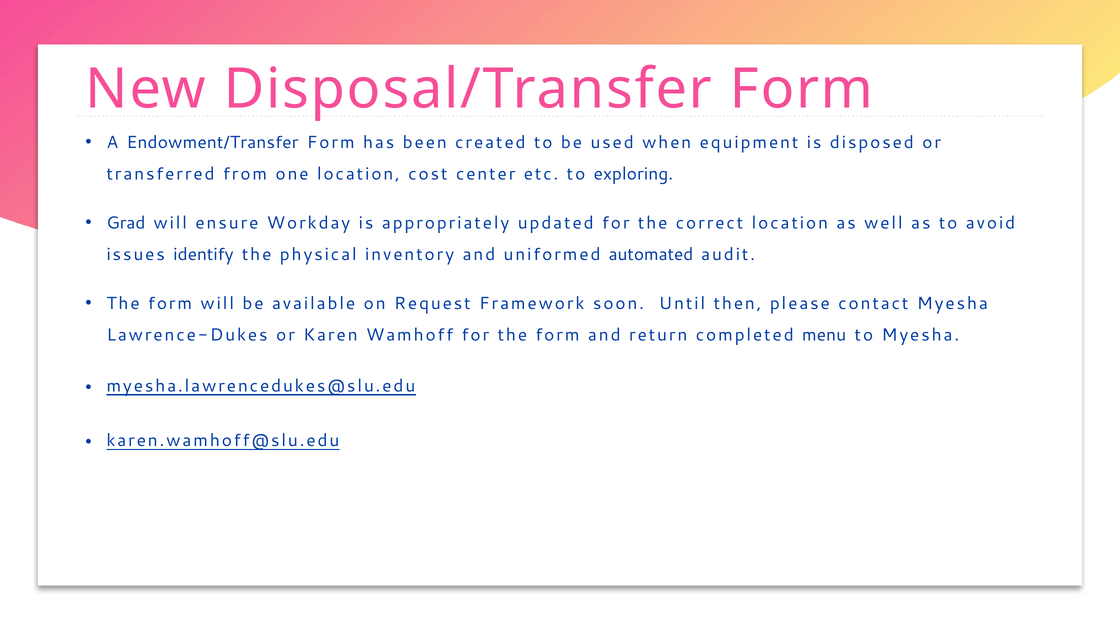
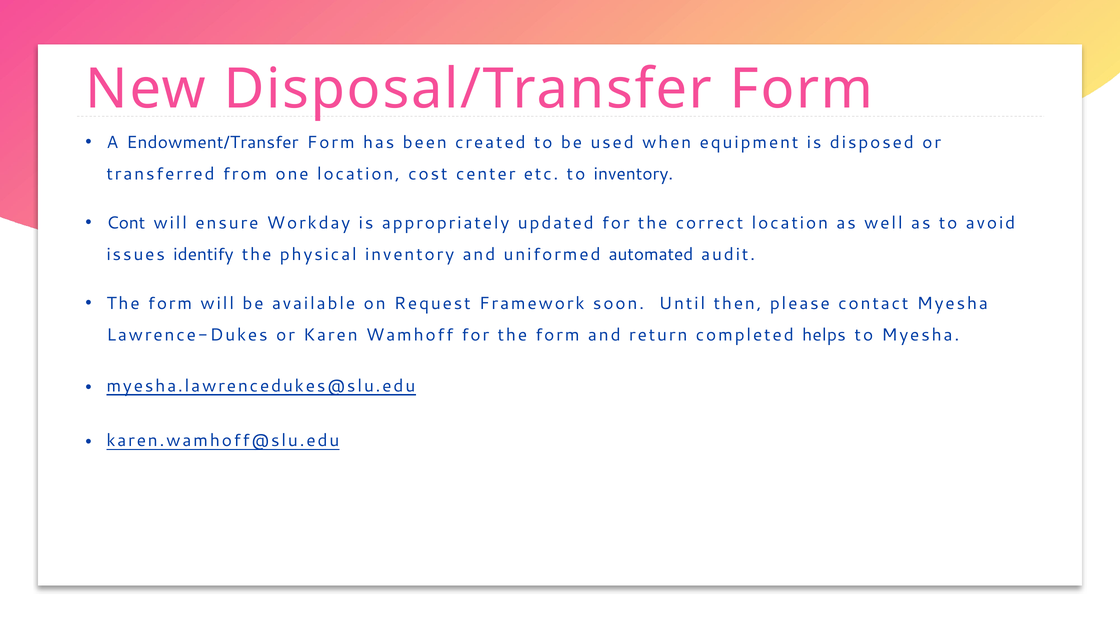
to exploring: exploring -> inventory
Grad: Grad -> Cont
menu: menu -> helps
